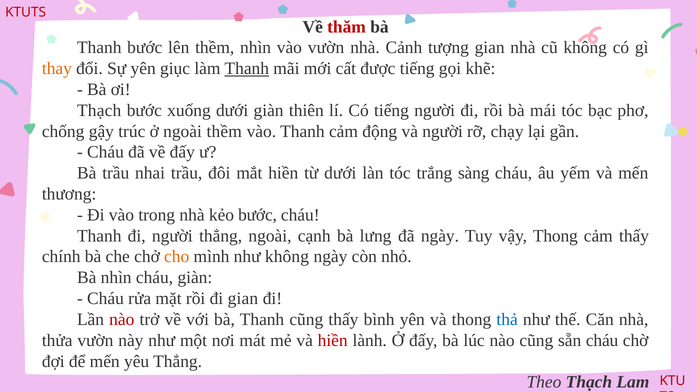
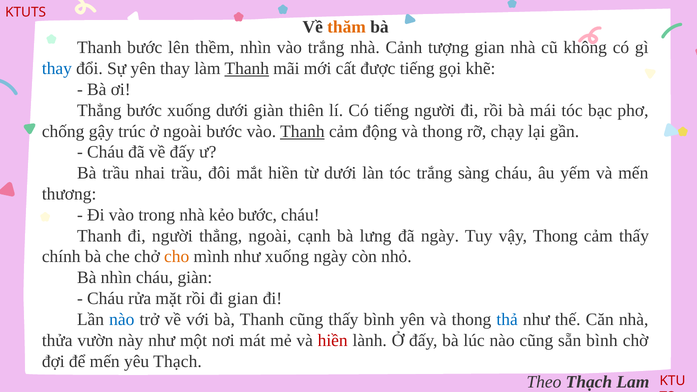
thăm colour: red -> orange
vào vườn: vườn -> trắng
thay at (57, 69) colour: orange -> blue
yên giục: giục -> thay
Thạch at (99, 110): Thạch -> Thẳng
ngoài thềm: thềm -> bước
Thanh at (302, 131) underline: none -> present
động và người: người -> thong
như không: không -> xuống
nào at (122, 320) colour: red -> blue
sẵn cháu: cháu -> bình
yêu Thẳng: Thẳng -> Thạch
